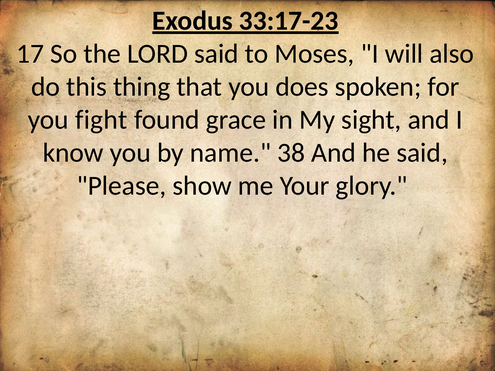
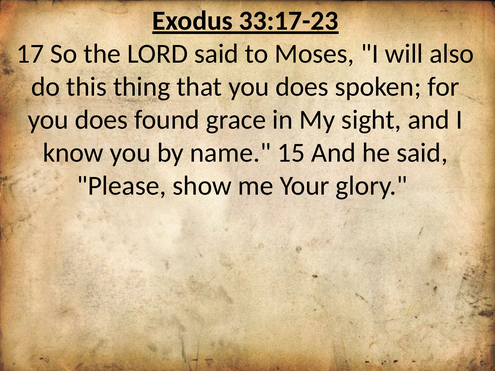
fight at (101, 120): fight -> does
38: 38 -> 15
